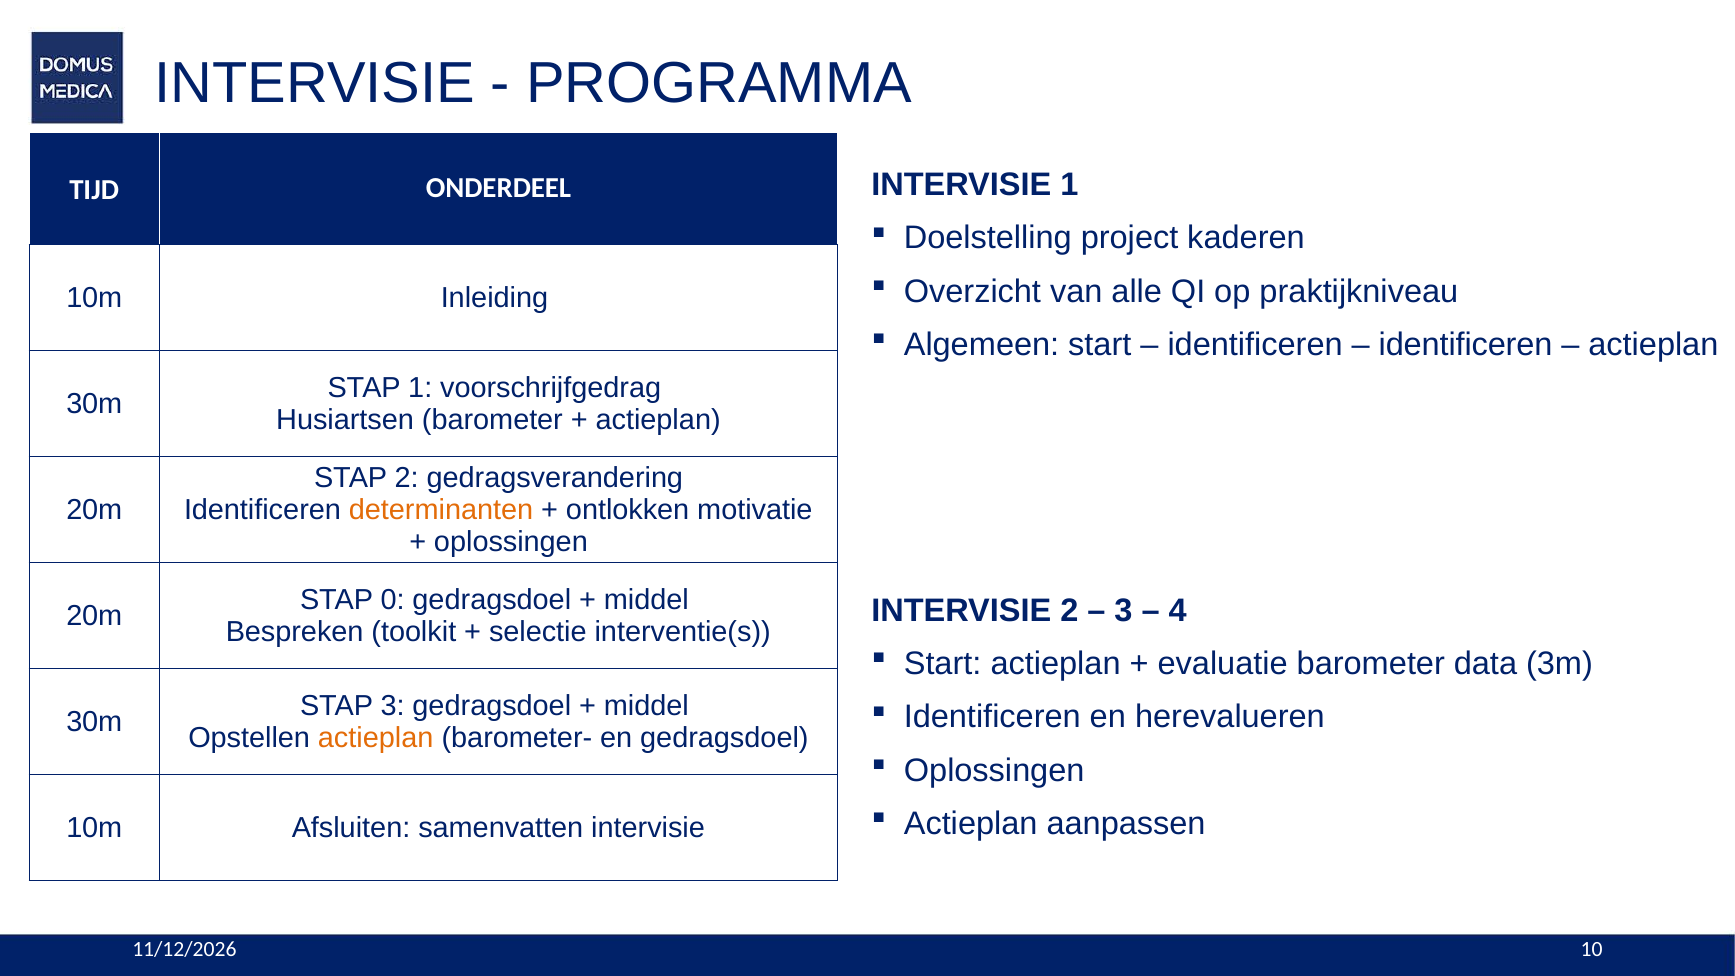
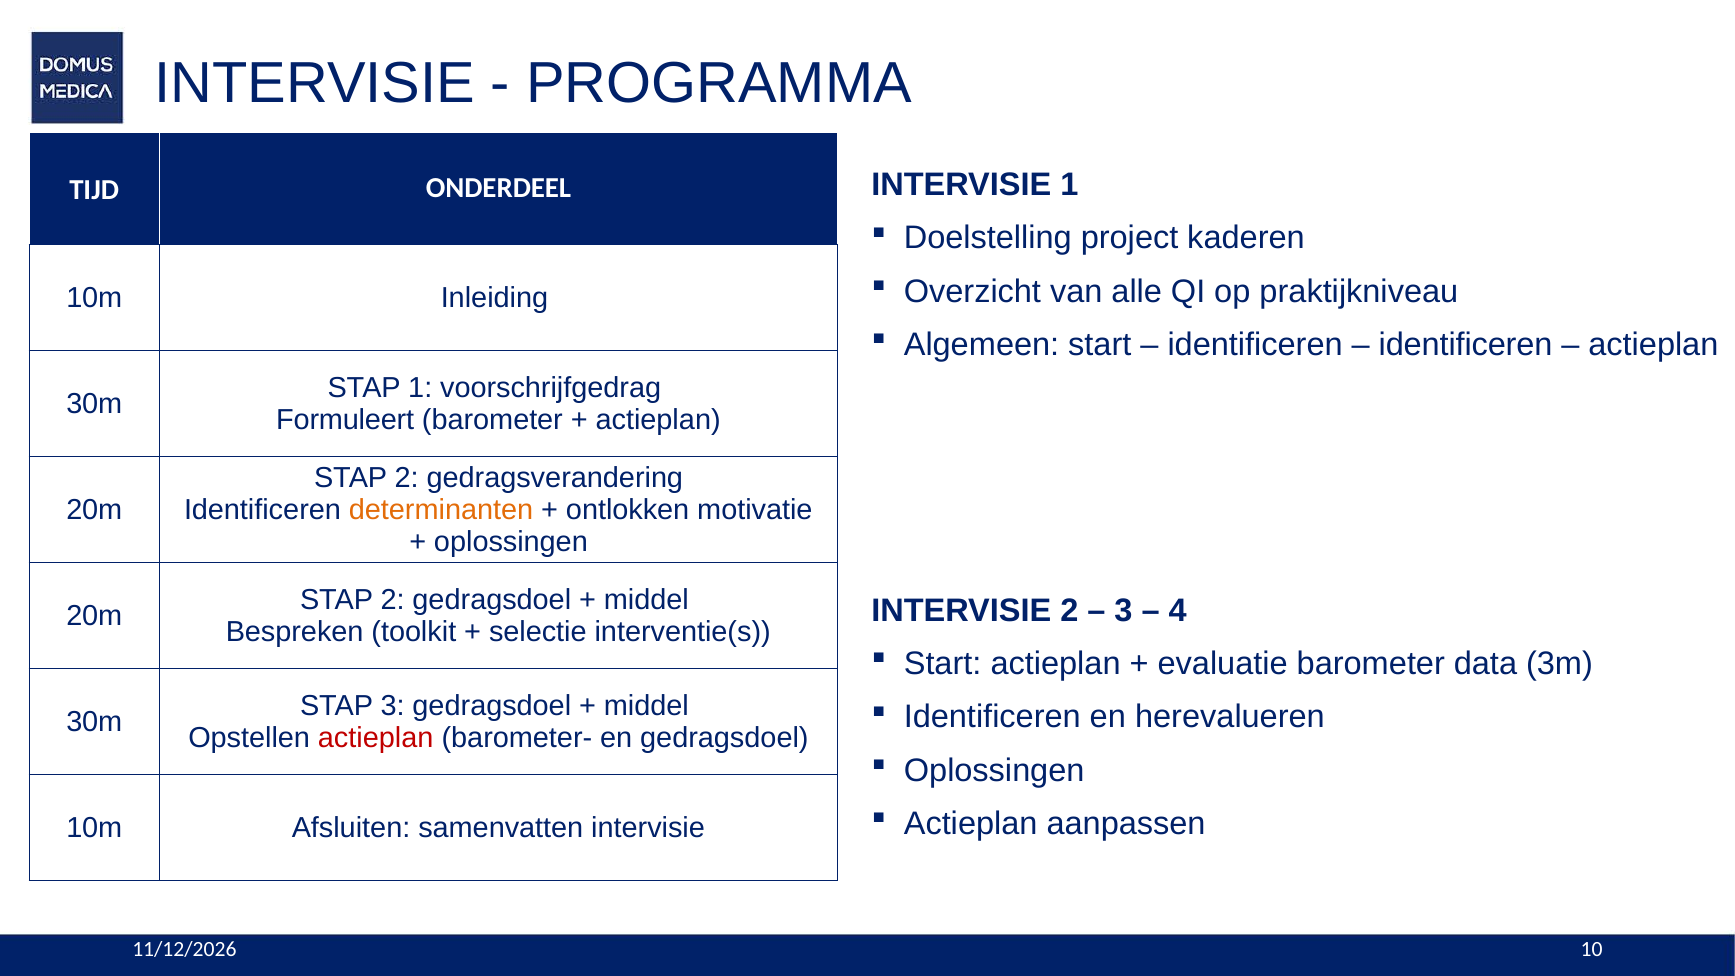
Husiartsen: Husiartsen -> Formuleert
0 at (393, 600): 0 -> 2
actieplan at (376, 738) colour: orange -> red
